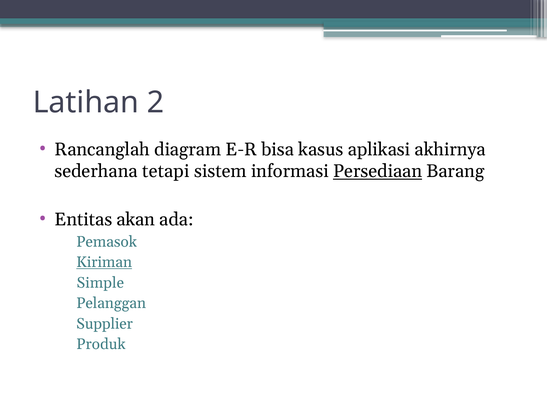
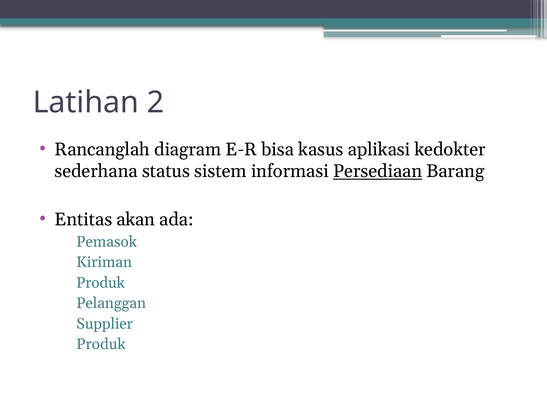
akhirnya: akhirnya -> kedokter
tetapi: tetapi -> status
Kiriman underline: present -> none
Simple at (100, 283): Simple -> Produk
